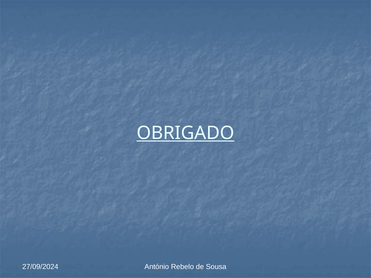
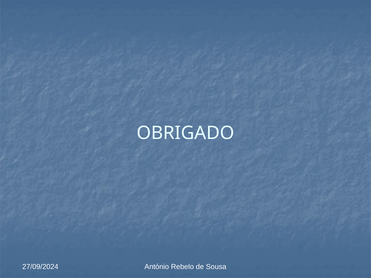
OBRIGADO underline: present -> none
